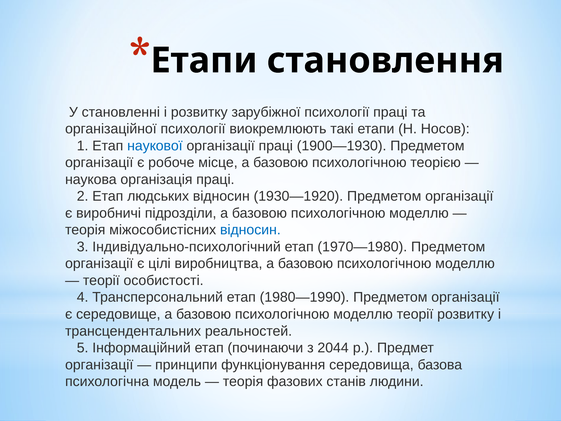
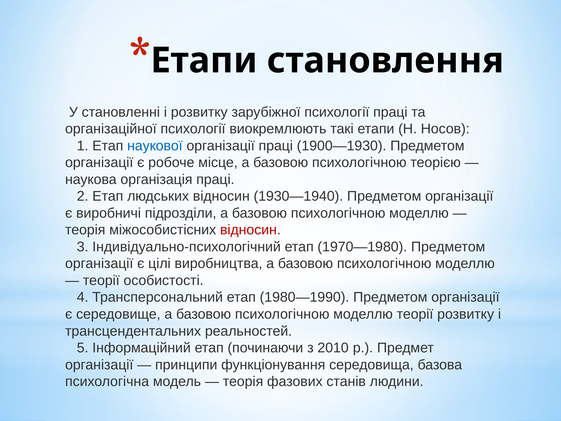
1930—1920: 1930—1920 -> 1930—1940
відносин at (250, 230) colour: blue -> red
2044: 2044 -> 2010
